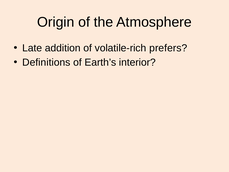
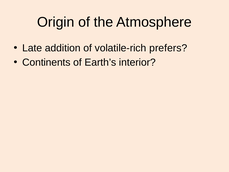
Definitions: Definitions -> Continents
